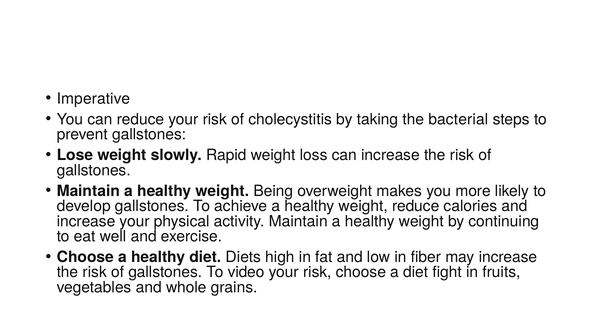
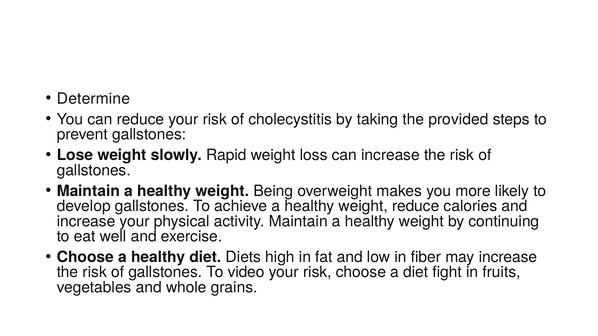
Imperative: Imperative -> Determine
bacterial: bacterial -> provided
